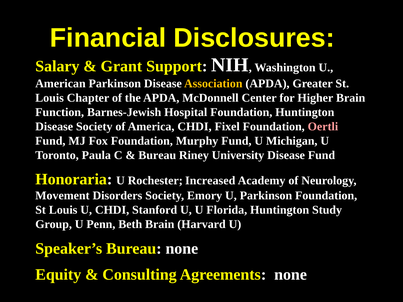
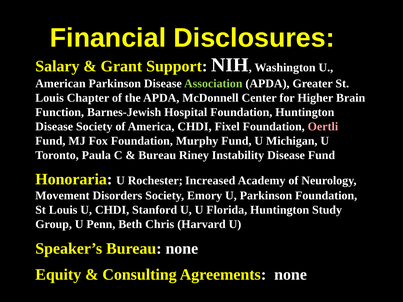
Association colour: yellow -> light green
University: University -> Instability
Beth Brain: Brain -> Chris
